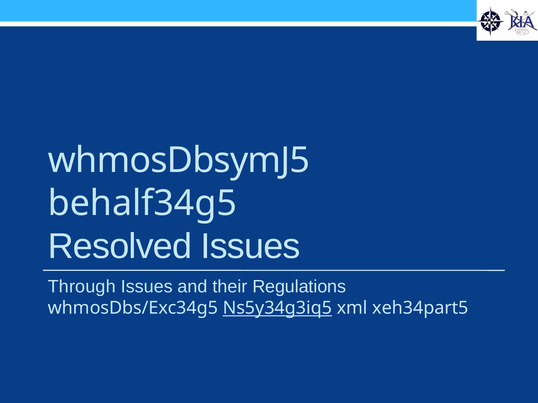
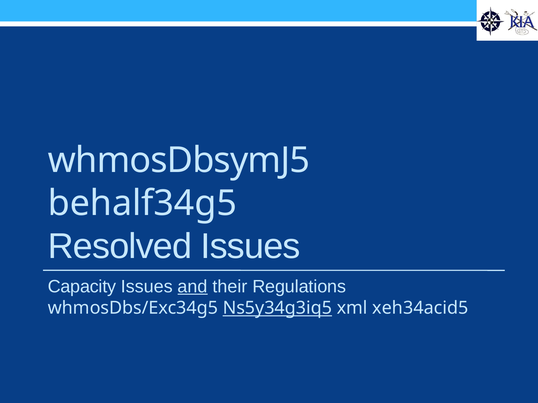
Through: Through -> Capacity
and underline: none -> present
xeh34part5: xeh34part5 -> xeh34acid5
